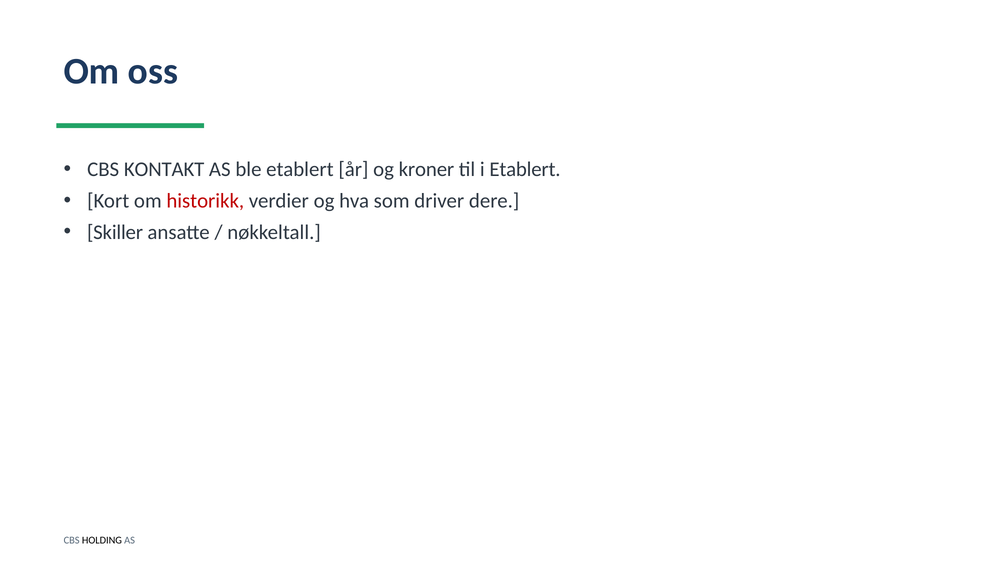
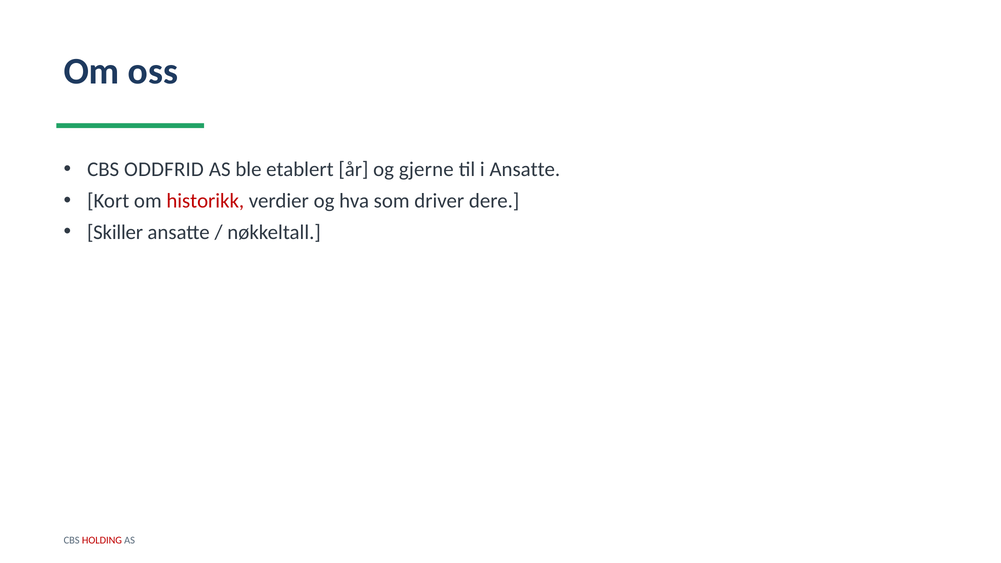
KONTAKT: KONTAKT -> ODDFRID
kroner: kroner -> gjerne
i Etablert: Etablert -> Ansatte
HOLDING colour: black -> red
